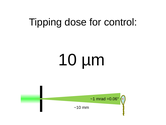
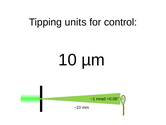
dose: dose -> units
